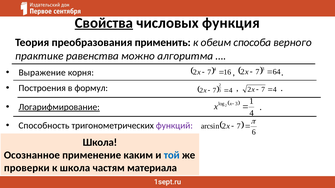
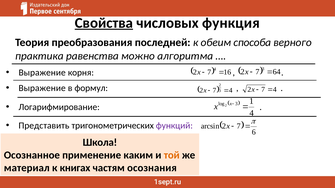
применить: применить -> последней
практике: практике -> практика
Построения at (42, 88): Построения -> Выражение
Логарифмирование underline: present -> none
Способность: Способность -> Представить
той colour: blue -> orange
проверки: проверки -> материал
к школа: школа -> книгах
материала: материала -> осознания
